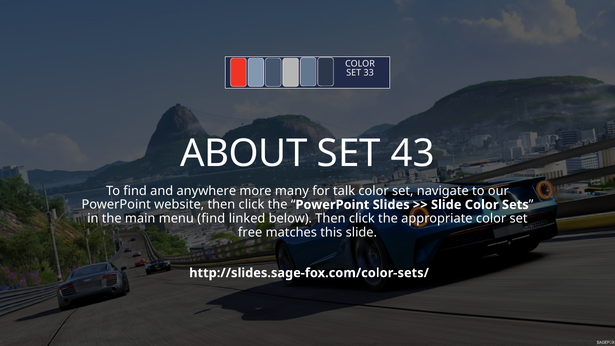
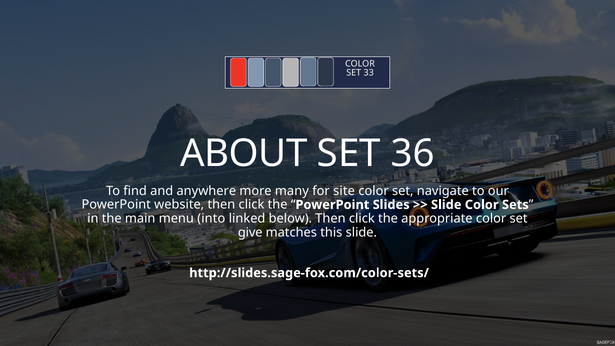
43: 43 -> 36
talk: talk -> site
menu find: find -> into
free: free -> give
